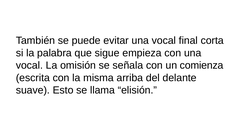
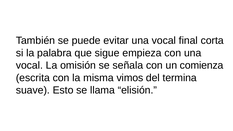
arriba: arriba -> vimos
delante: delante -> termina
